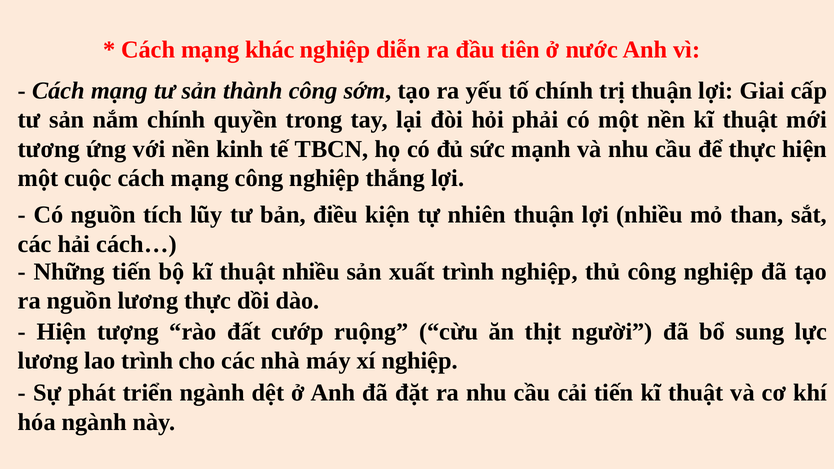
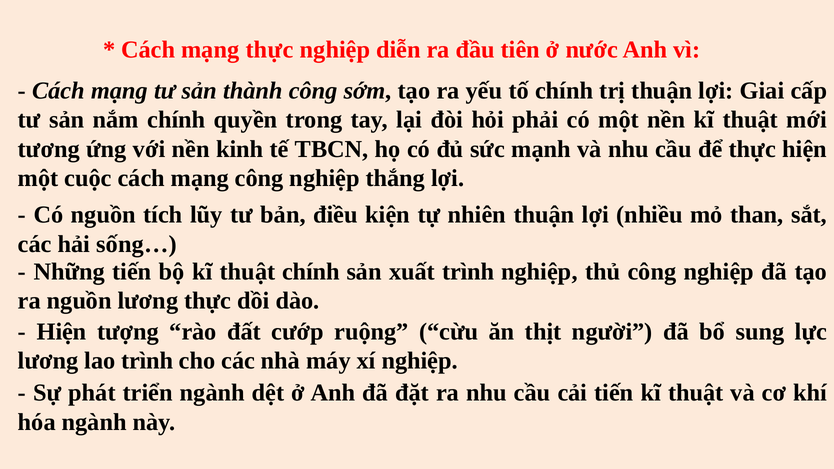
mạng khác: khác -> thực
cách…: cách… -> sống…
thuật nhiều: nhiều -> chính
